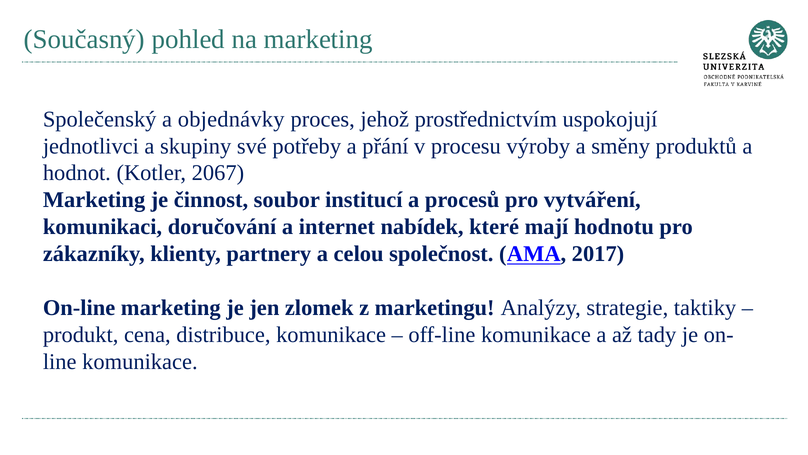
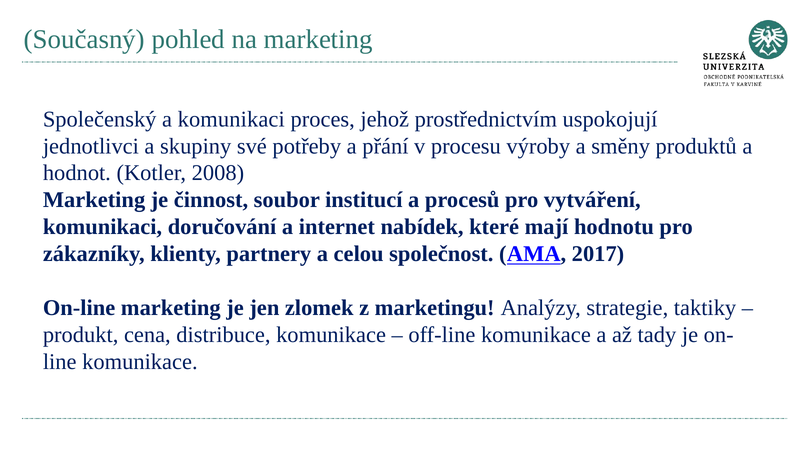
a objednávky: objednávky -> komunikaci
2067: 2067 -> 2008
